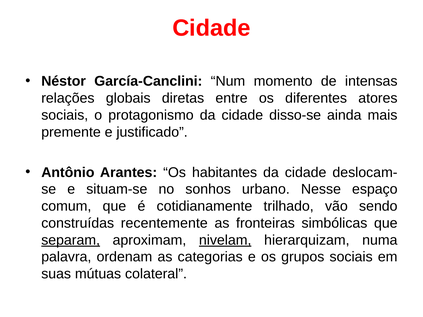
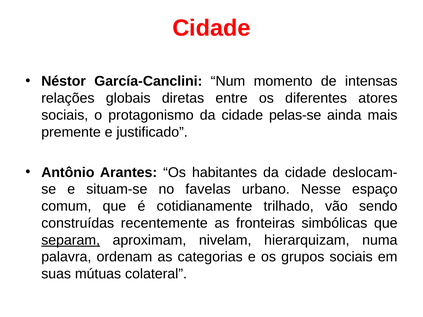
disso-se: disso-se -> pelas-se
sonhos: sonhos -> favelas
nivelam underline: present -> none
